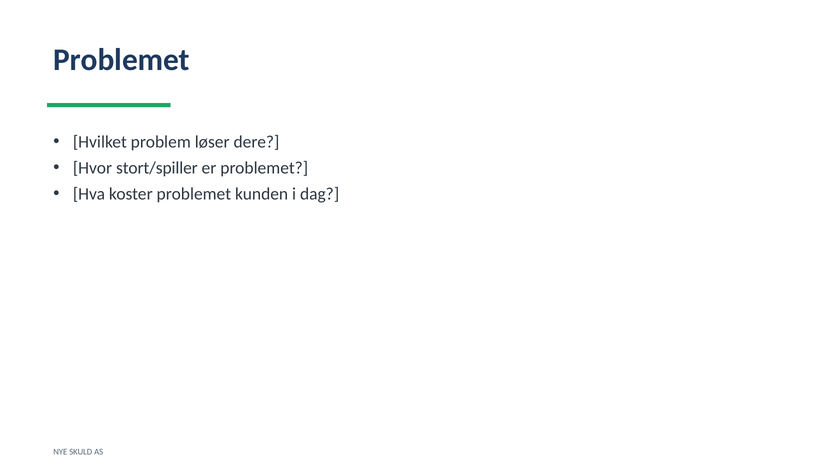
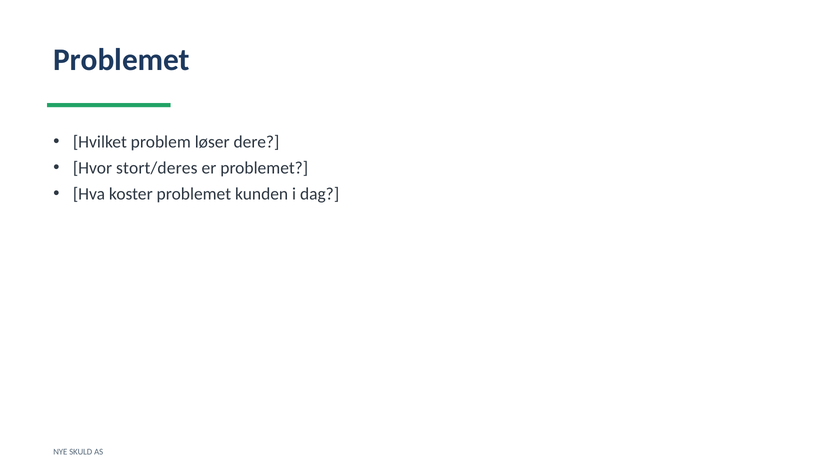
stort/spiller: stort/spiller -> stort/deres
